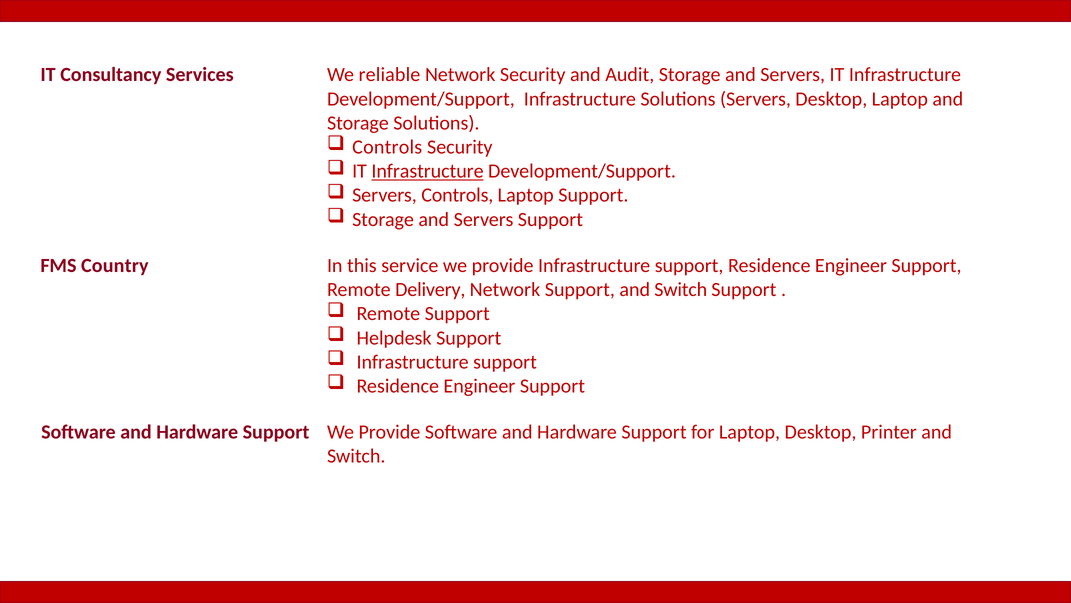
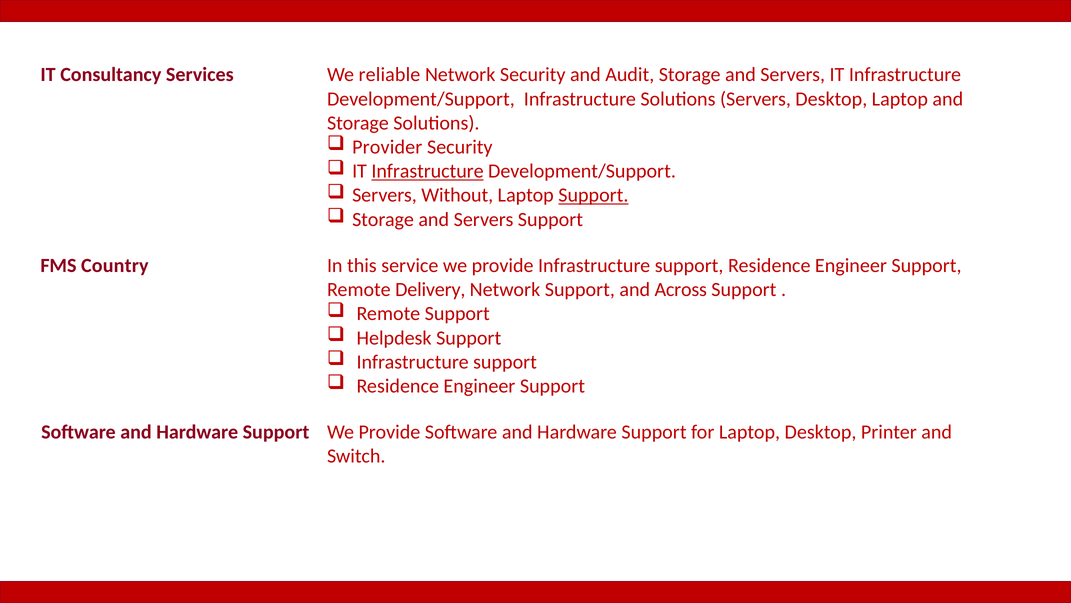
Controls at (387, 147): Controls -> Provider
Servers Controls: Controls -> Without
Support at (593, 195) underline: none -> present
Support and Switch: Switch -> Across
